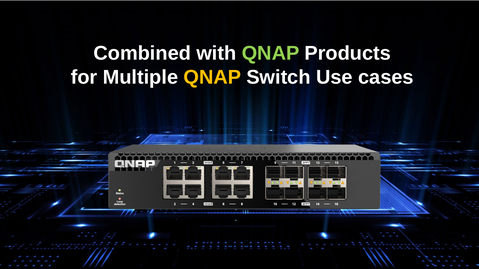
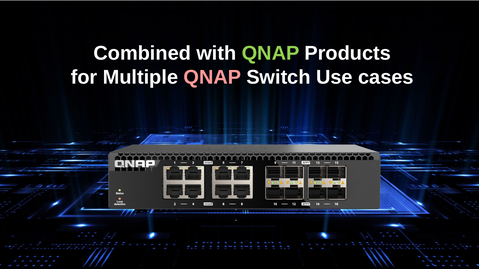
QNAP at (212, 77) colour: yellow -> pink
